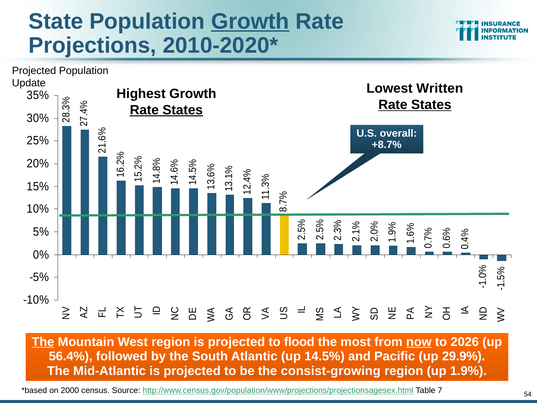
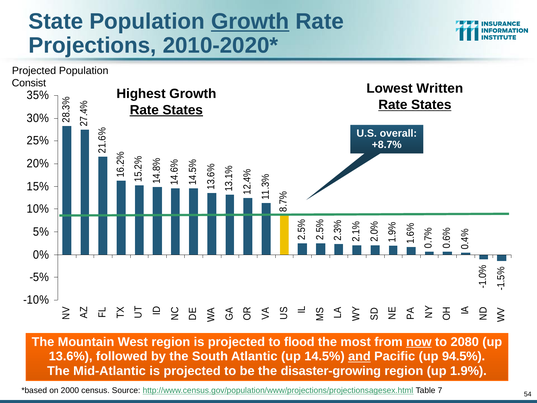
Update: Update -> Consist
The at (43, 342) underline: present -> none
2026: 2026 -> 2080
56.4%: 56.4% -> 13.6%
and underline: none -> present
29.9%: 29.9% -> 94.5%
consist-growing: consist-growing -> disaster-growing
